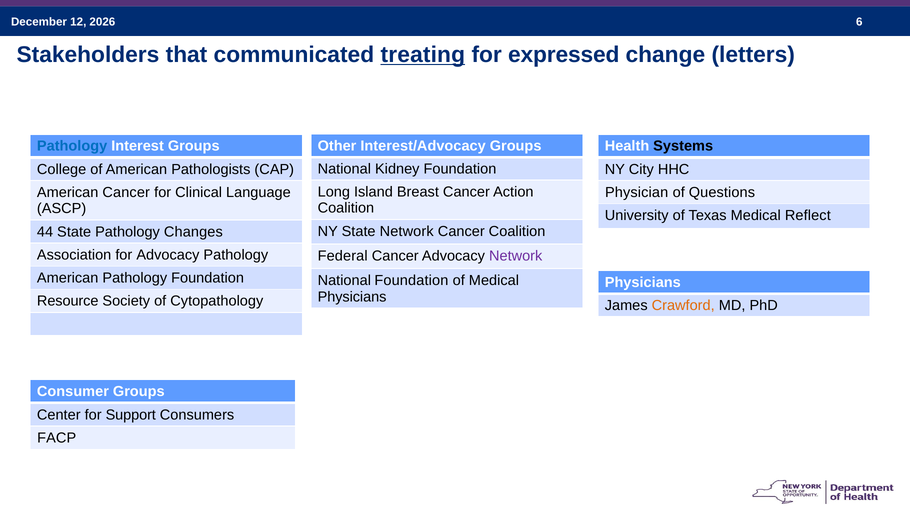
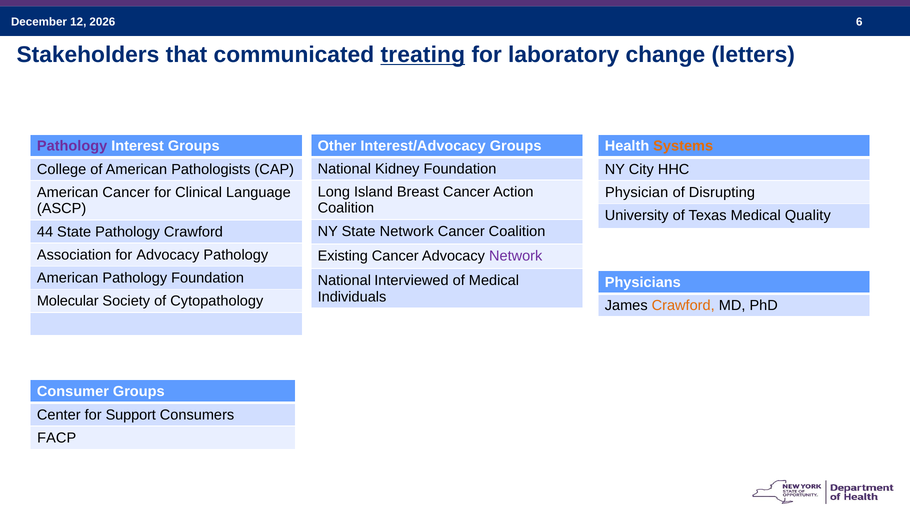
expressed: expressed -> laboratory
Pathology at (72, 146) colour: blue -> purple
Systems colour: black -> orange
Questions: Questions -> Disrupting
Reflect: Reflect -> Quality
Pathology Changes: Changes -> Crawford
Federal: Federal -> Existing
National Foundation: Foundation -> Interviewed
Physicians at (352, 297): Physicians -> Individuals
Resource: Resource -> Molecular
